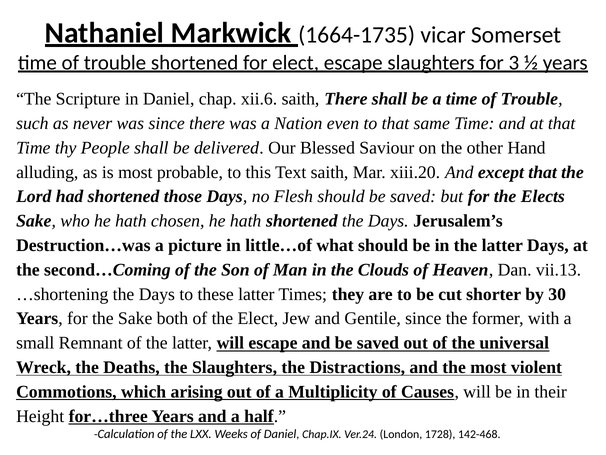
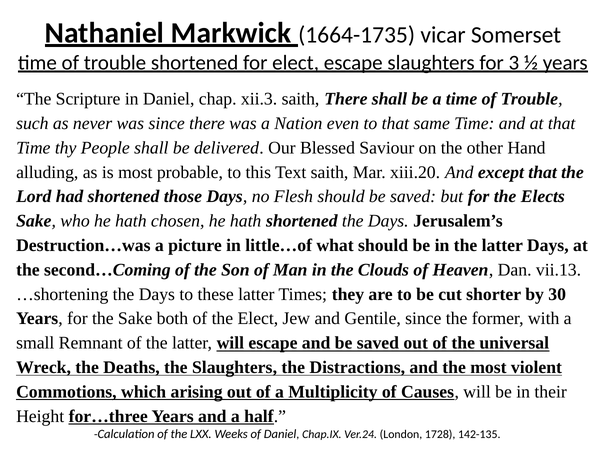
xii.6: xii.6 -> xii.3
142-468: 142-468 -> 142-135
